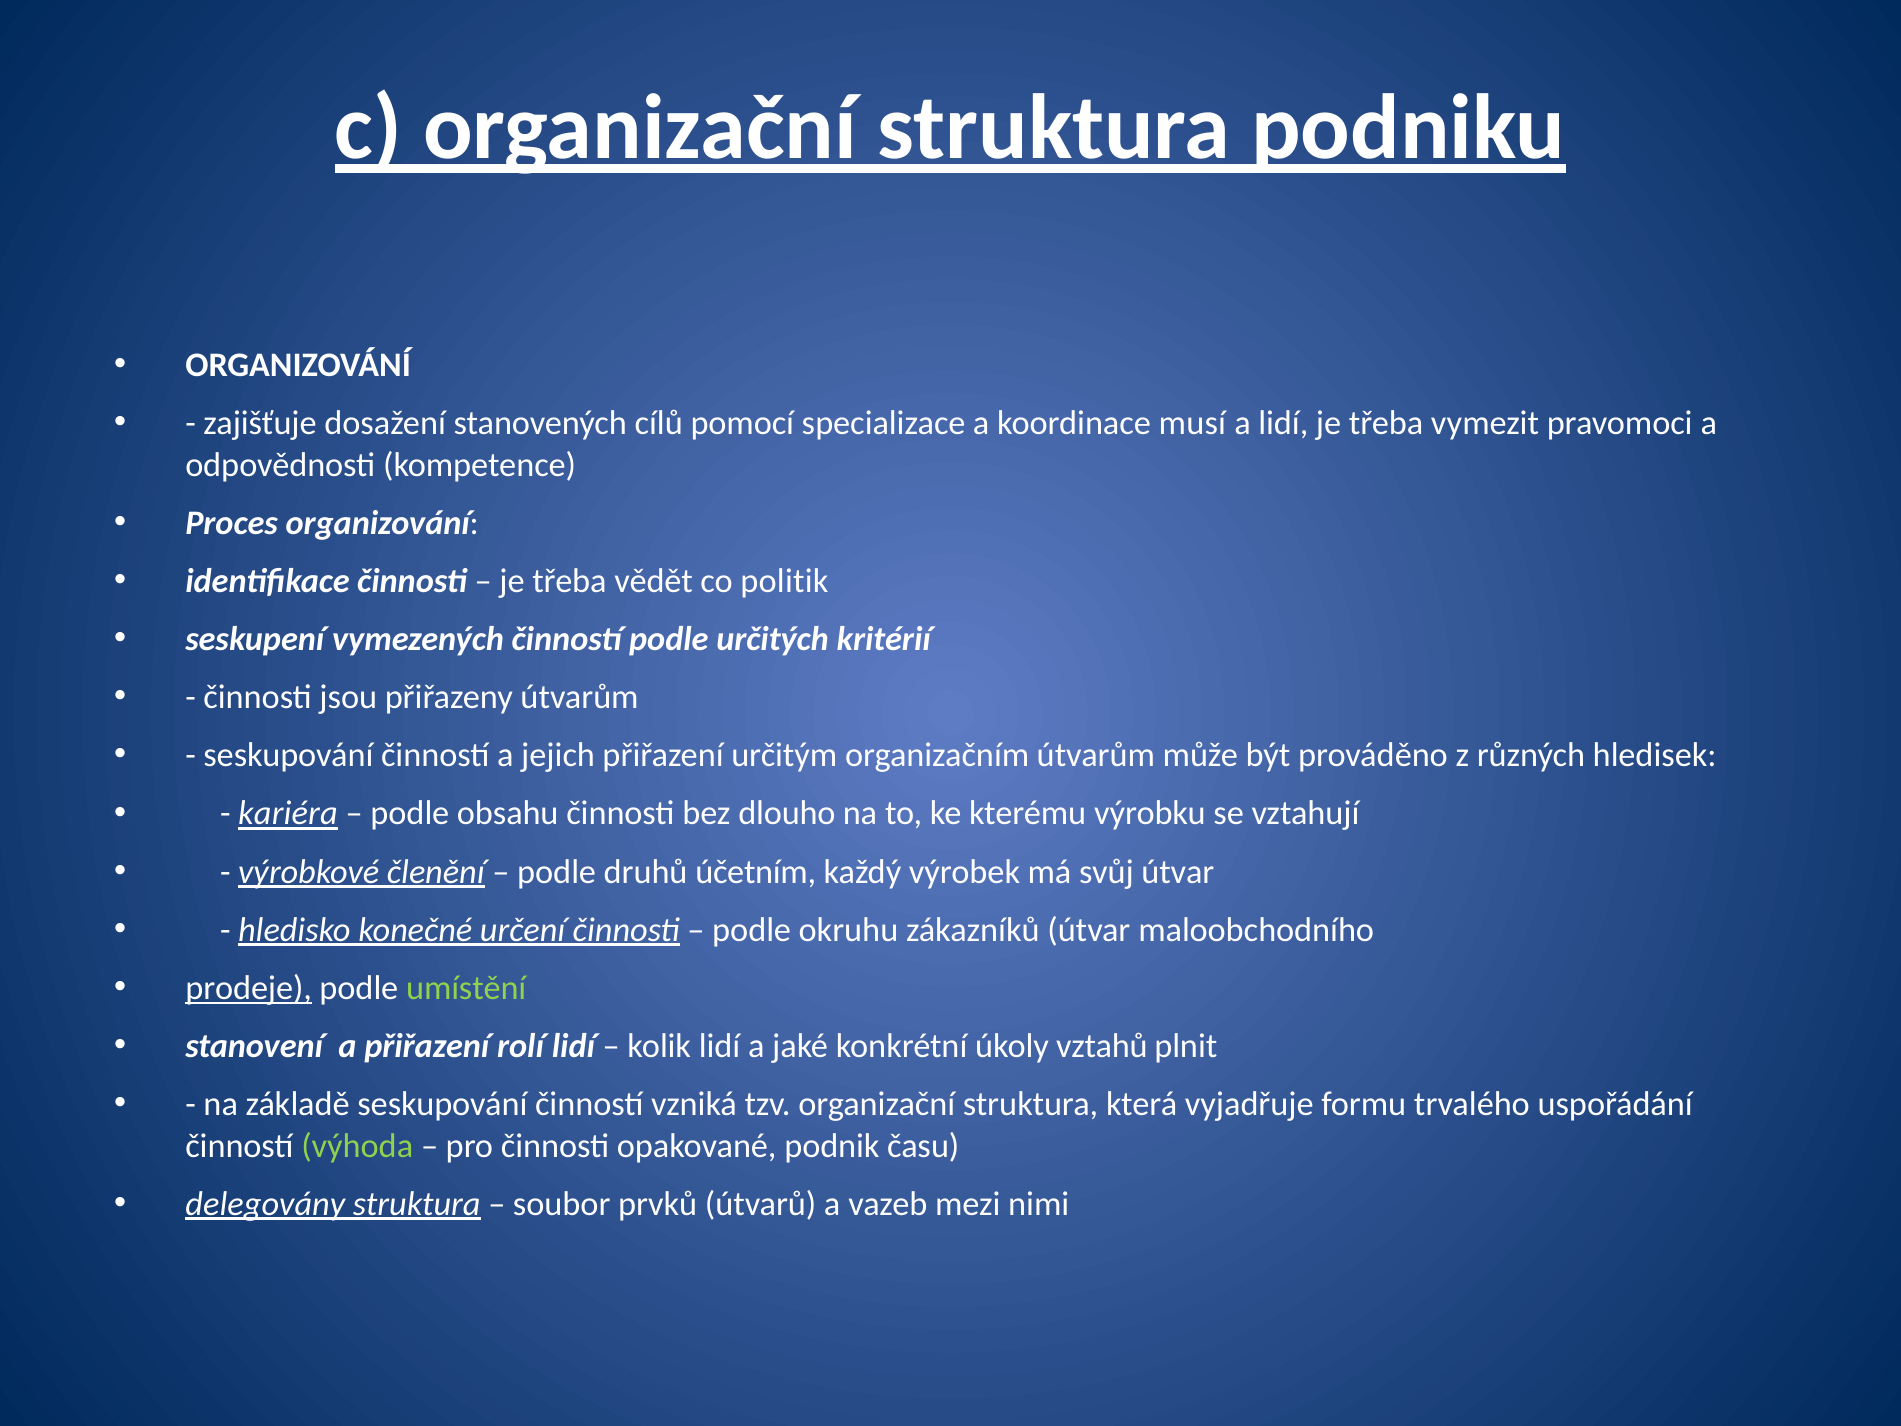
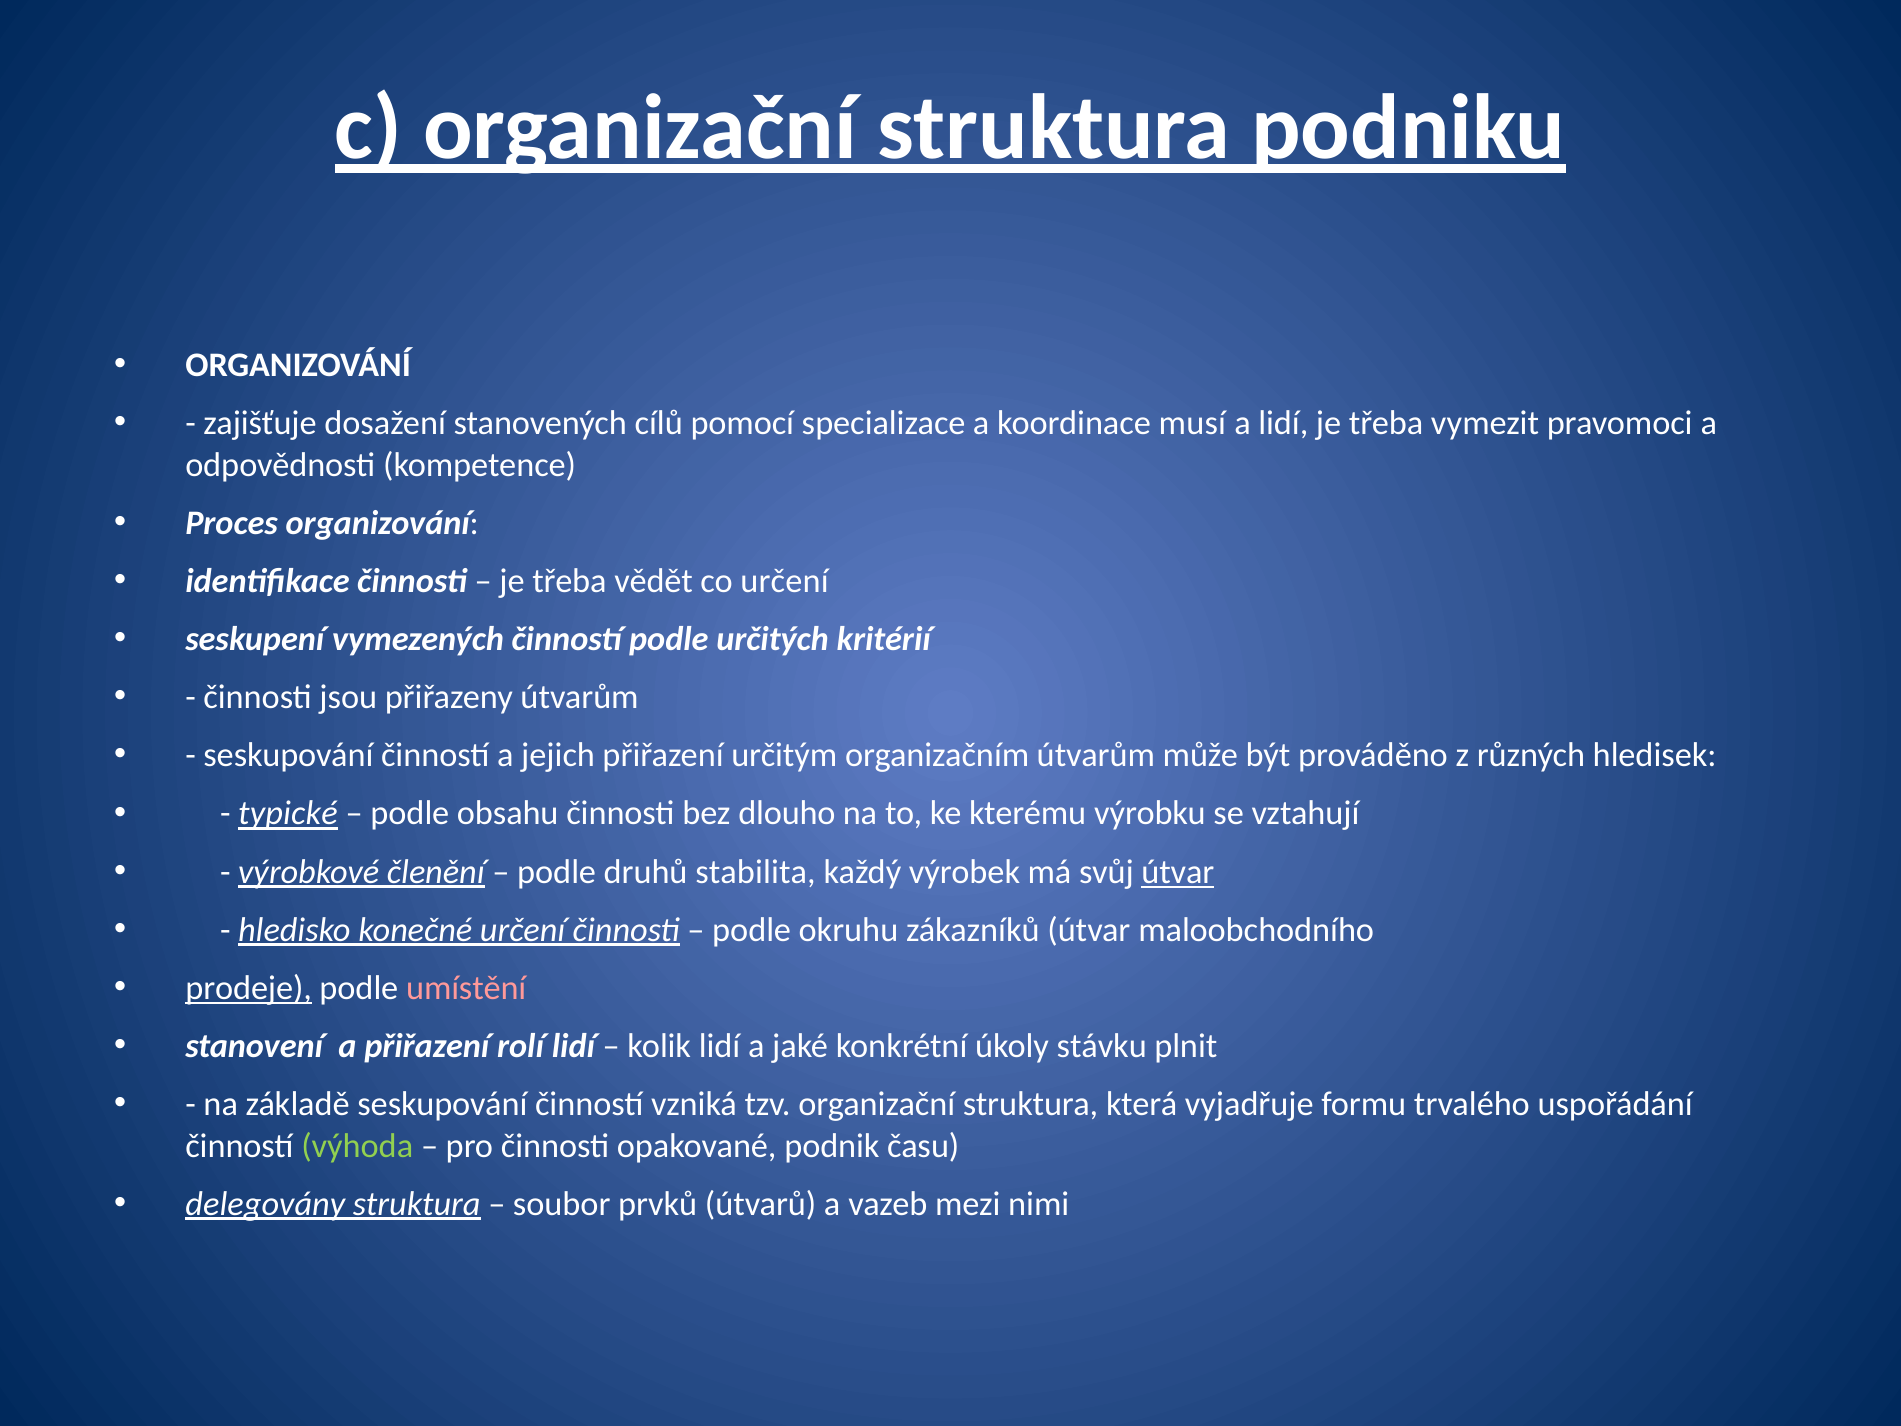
co politik: politik -> určení
kariéra: kariéra -> typické
účetním: účetním -> stabilita
útvar at (1178, 872) underline: none -> present
umístění colour: light green -> pink
vztahů: vztahů -> stávku
